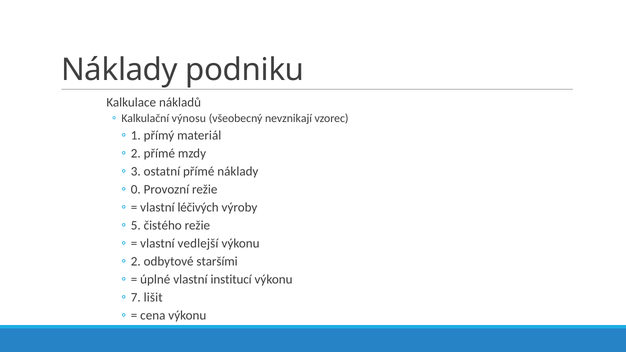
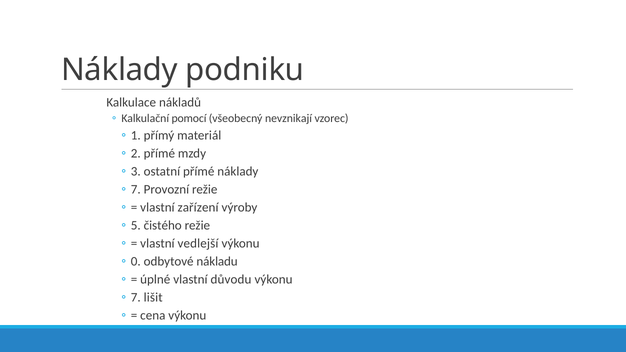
výnosu: výnosu -> pomocí
0 at (136, 190): 0 -> 7
léčivých: léčivých -> zařízení
2 at (136, 262): 2 -> 0
staršími: staršími -> nákladu
institucí: institucí -> důvodu
